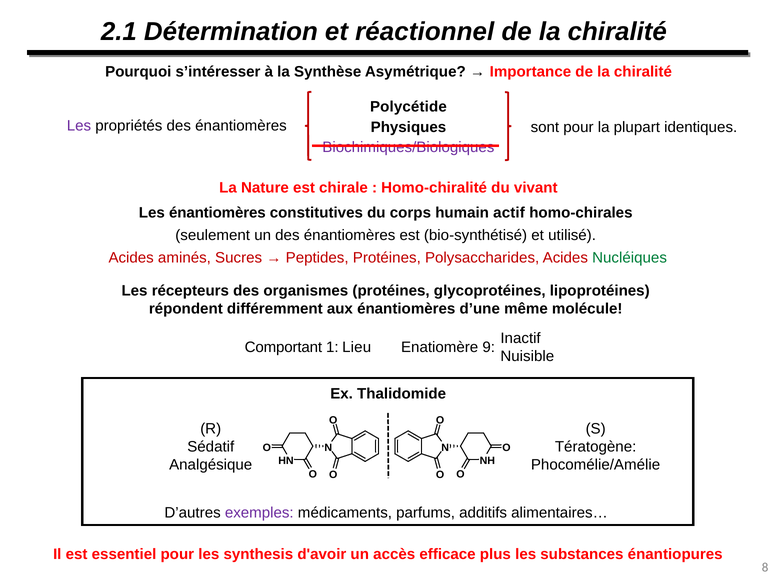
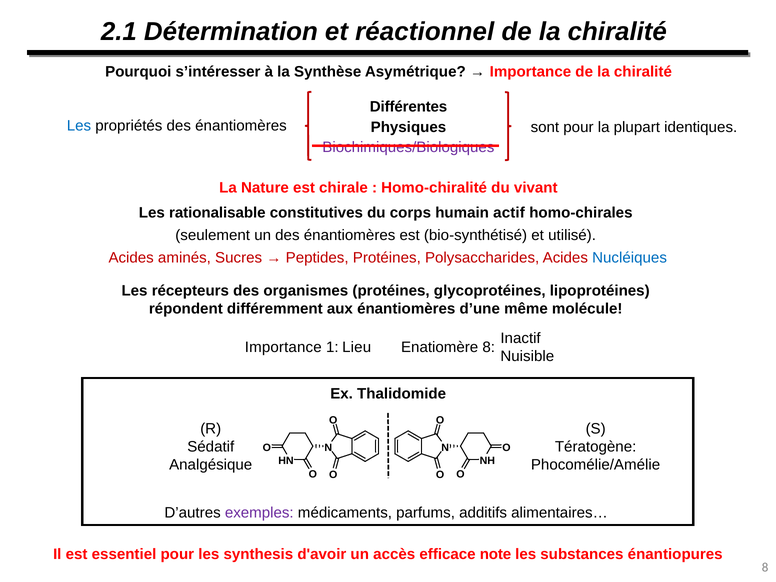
Polycétide: Polycétide -> Différentes
Les at (79, 126) colour: purple -> blue
Les énantiomères: énantiomères -> rationalisable
Nucléiques colour: green -> blue
Comportant at (283, 347): Comportant -> Importance
Enatiomère 9: 9 -> 8
plus: plus -> note
